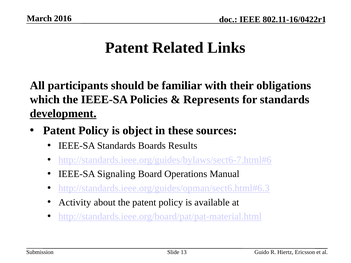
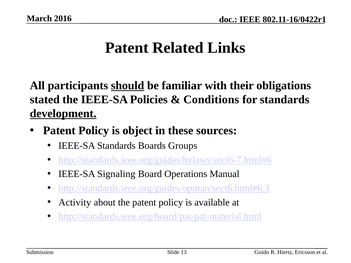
should underline: none -> present
which: which -> stated
Represents: Represents -> Conditions
Results: Results -> Groups
